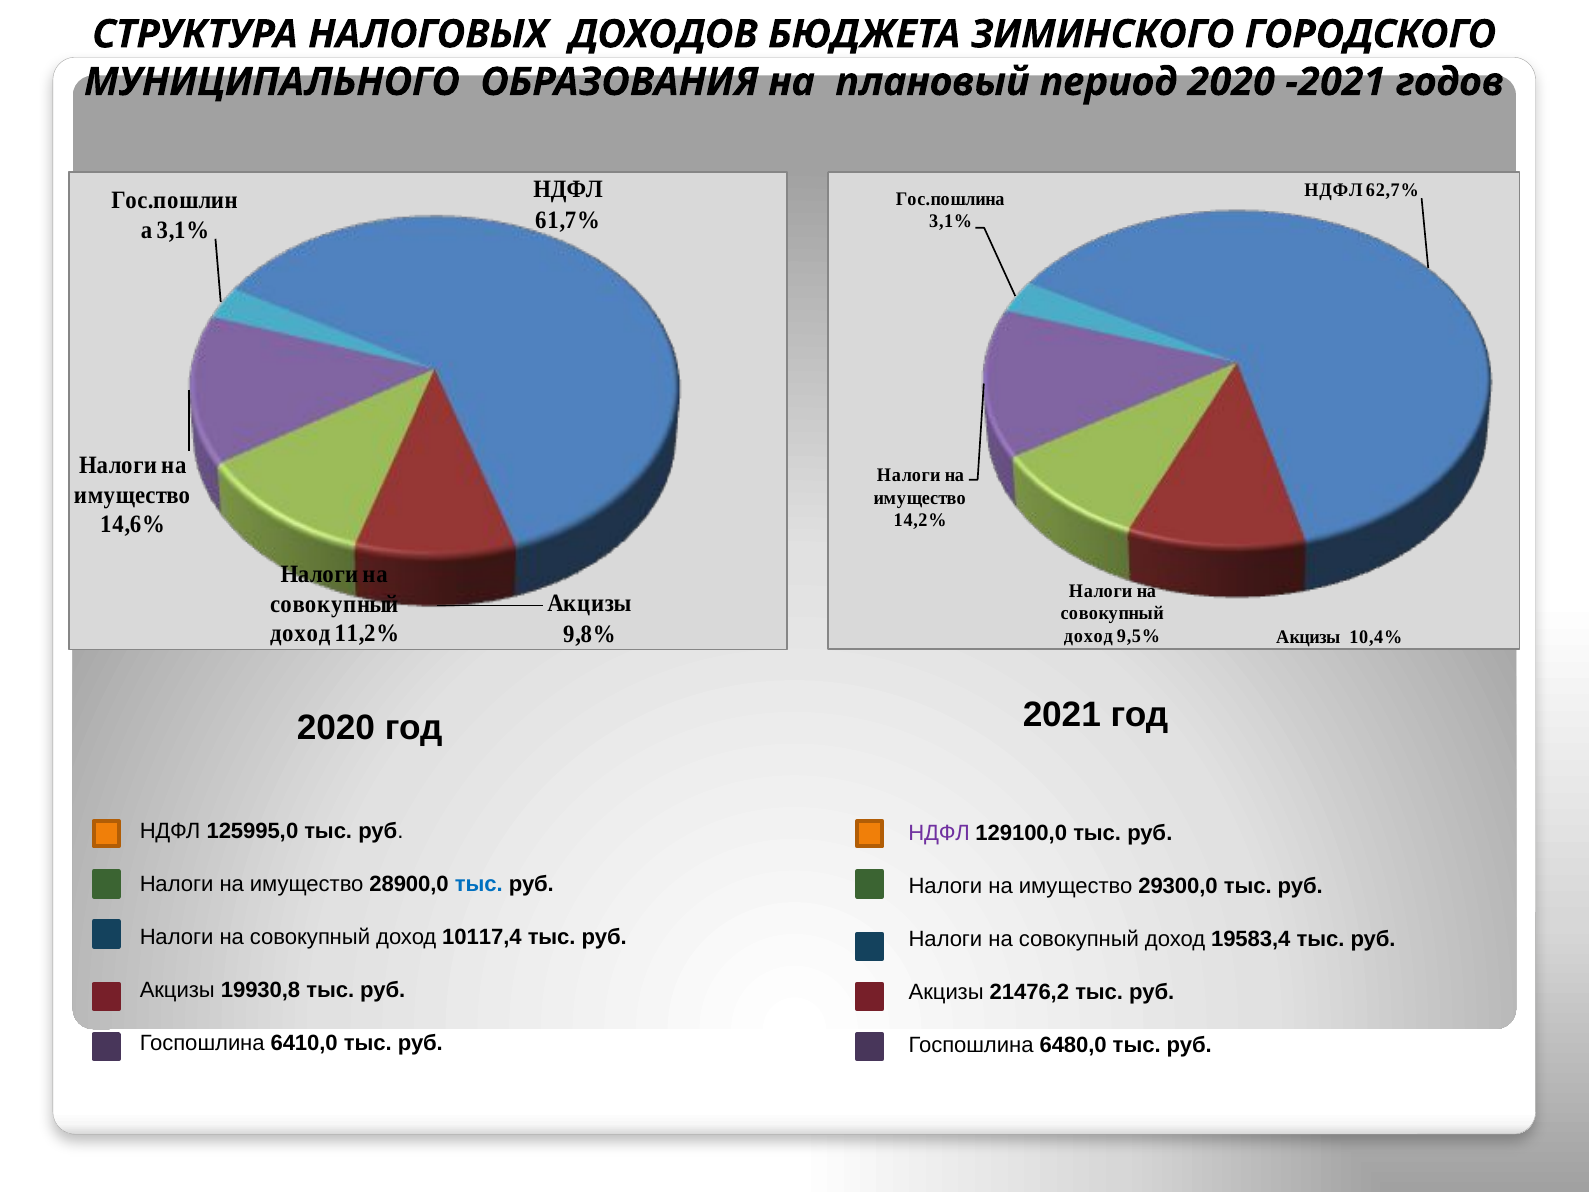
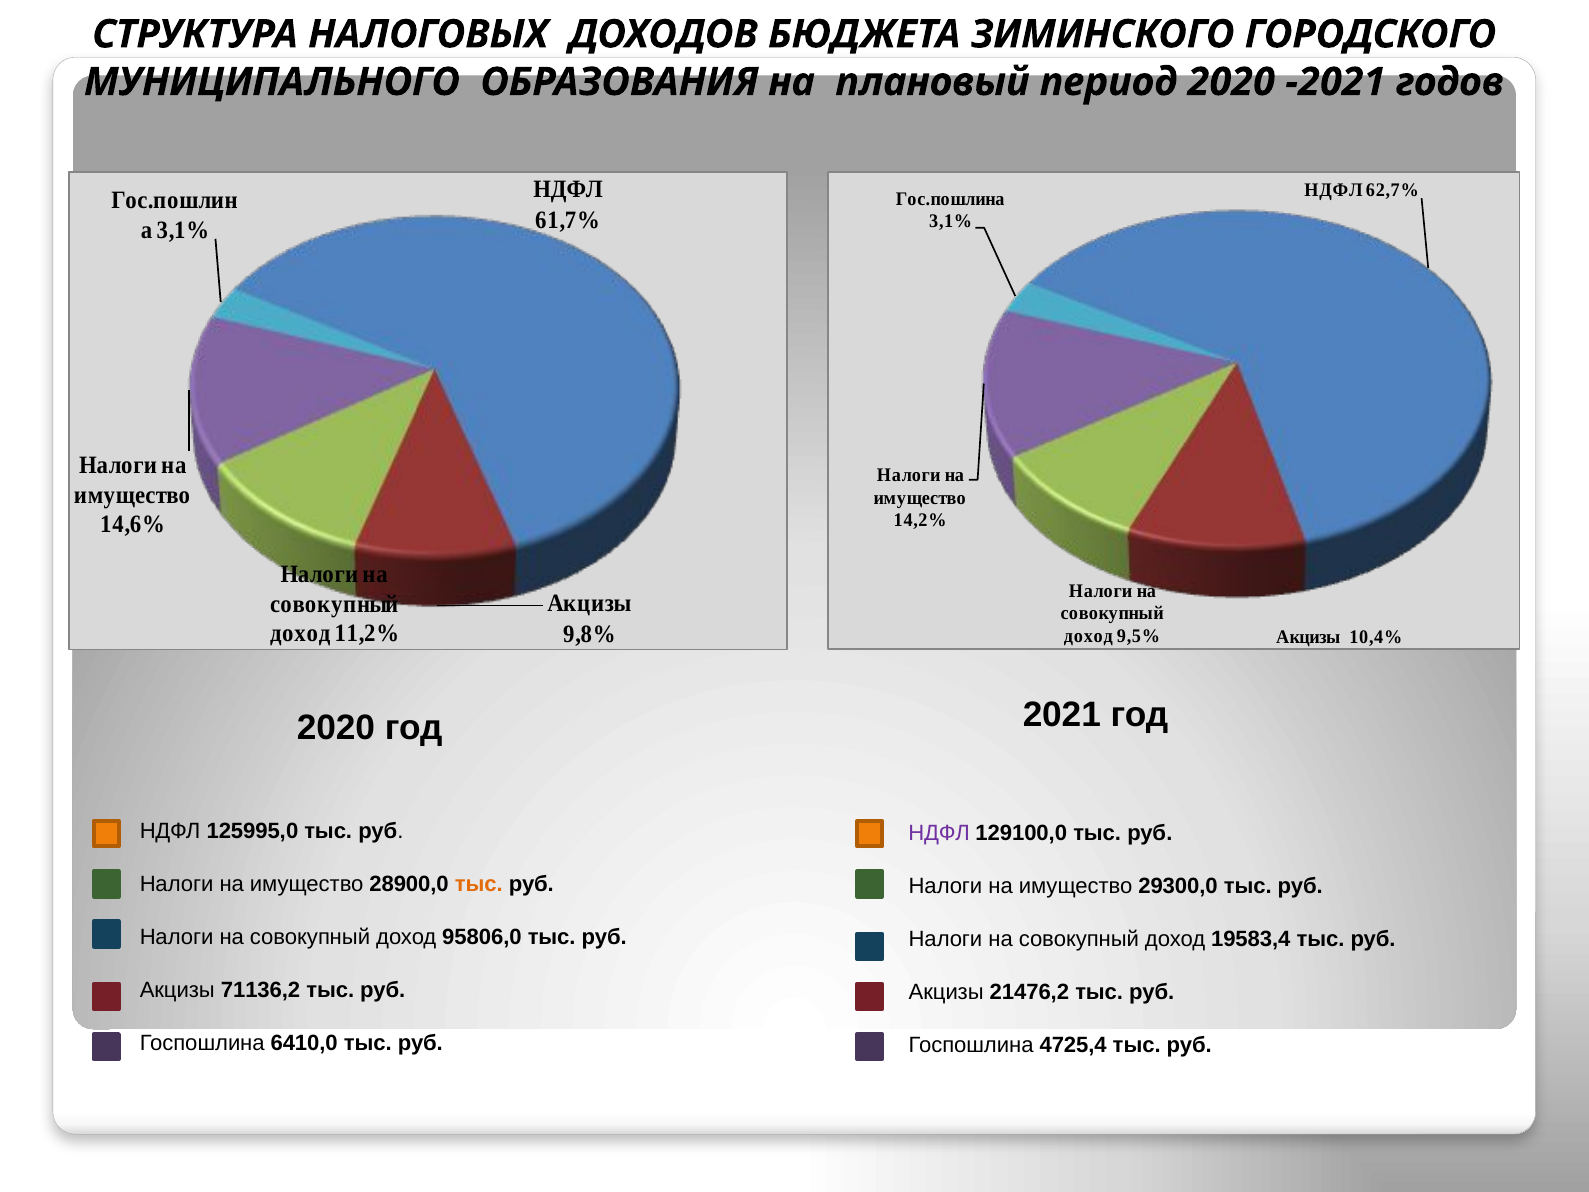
тыс at (479, 884) colour: blue -> orange
10117,4: 10117,4 -> 95806,0
19930,8: 19930,8 -> 71136,2
6480,0: 6480,0 -> 4725,4
